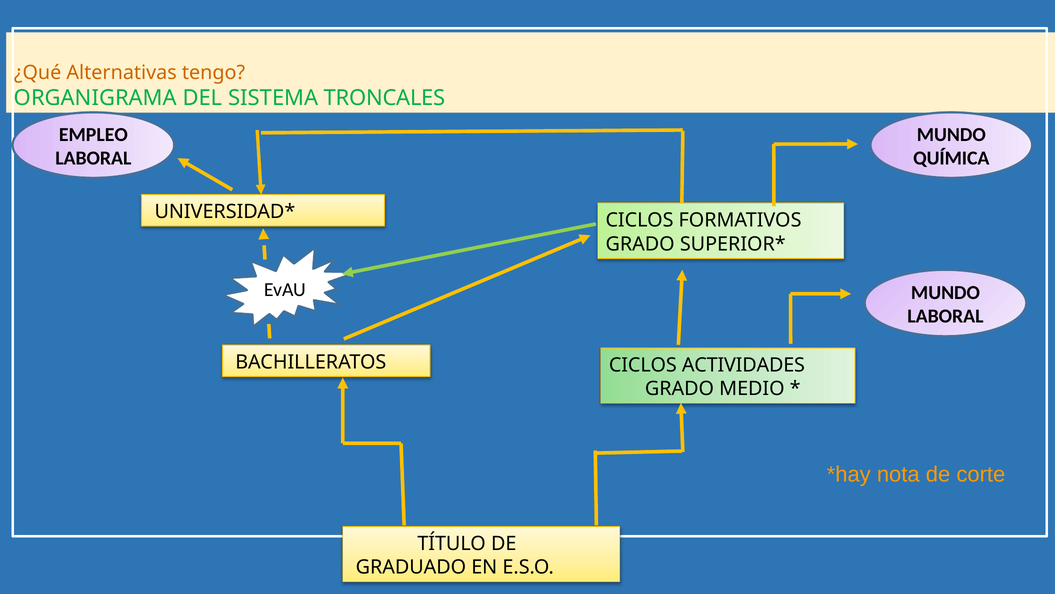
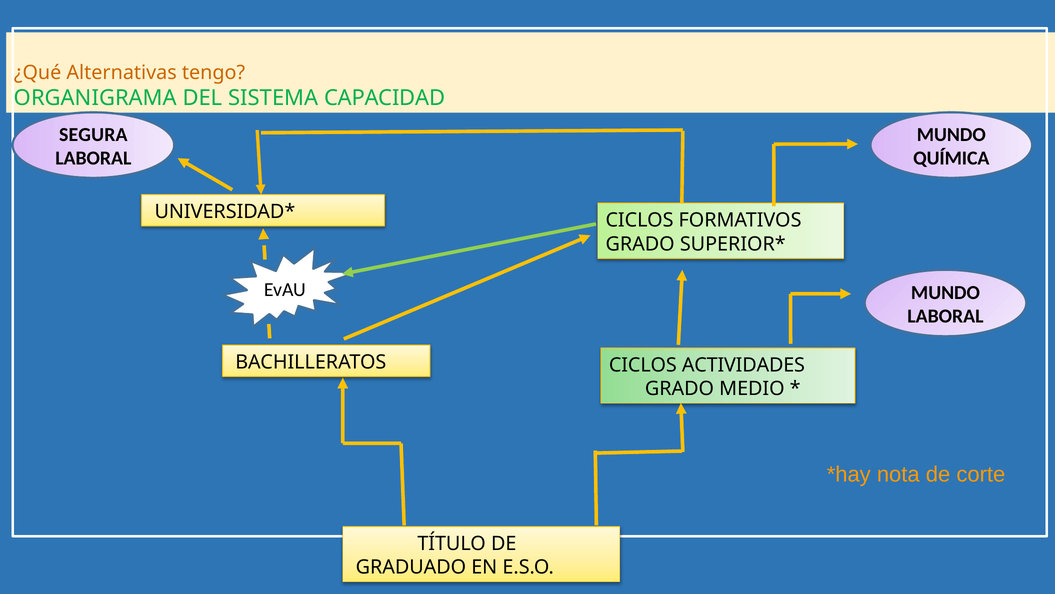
TRONCALES: TRONCALES -> CAPACIDAD
EMPLEO: EMPLEO -> SEGURA
